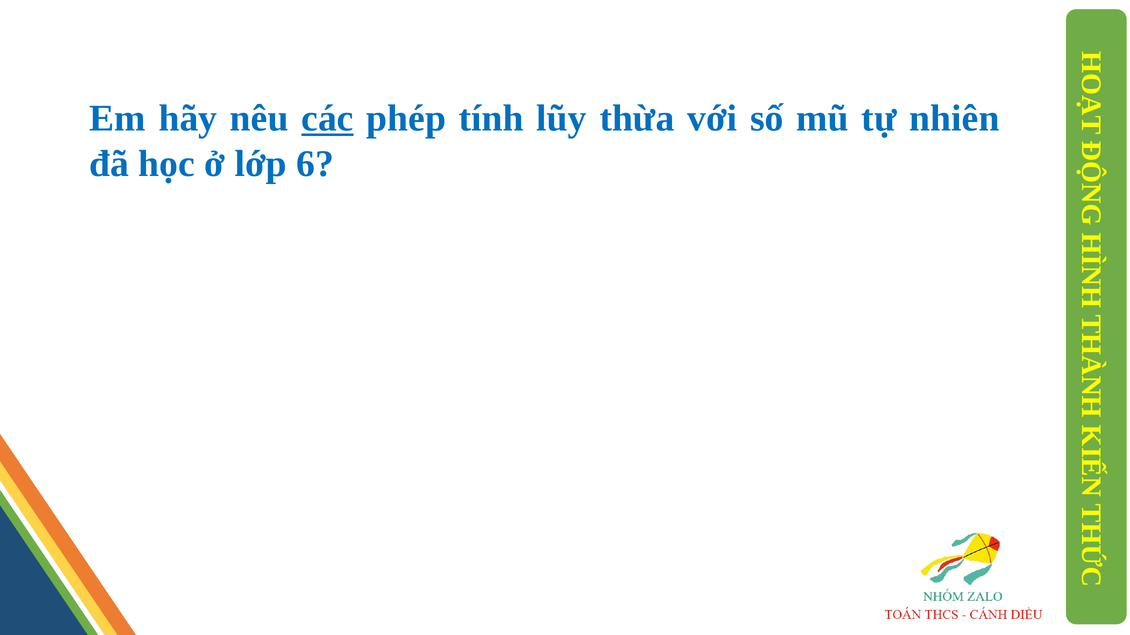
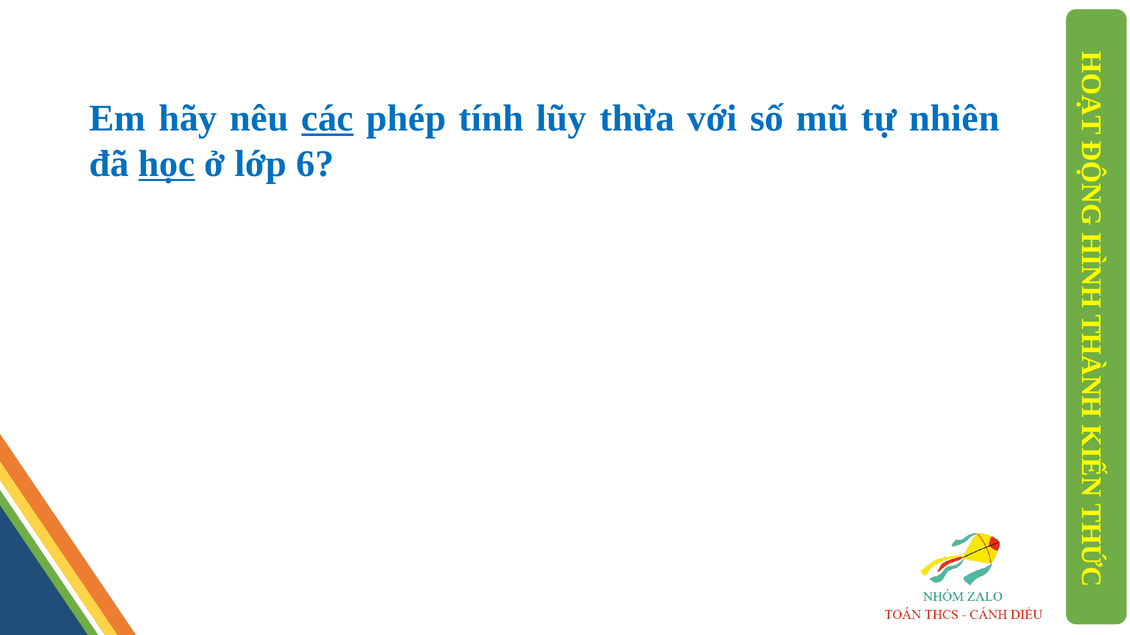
học underline: none -> present
